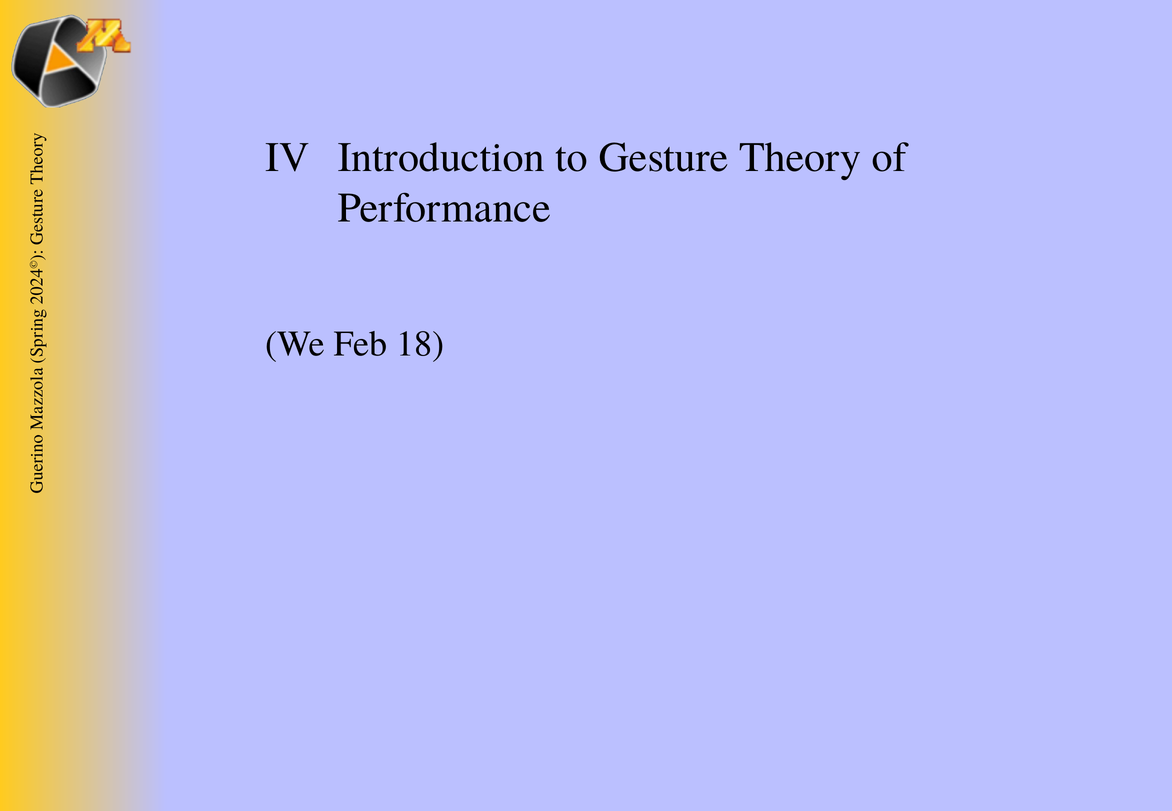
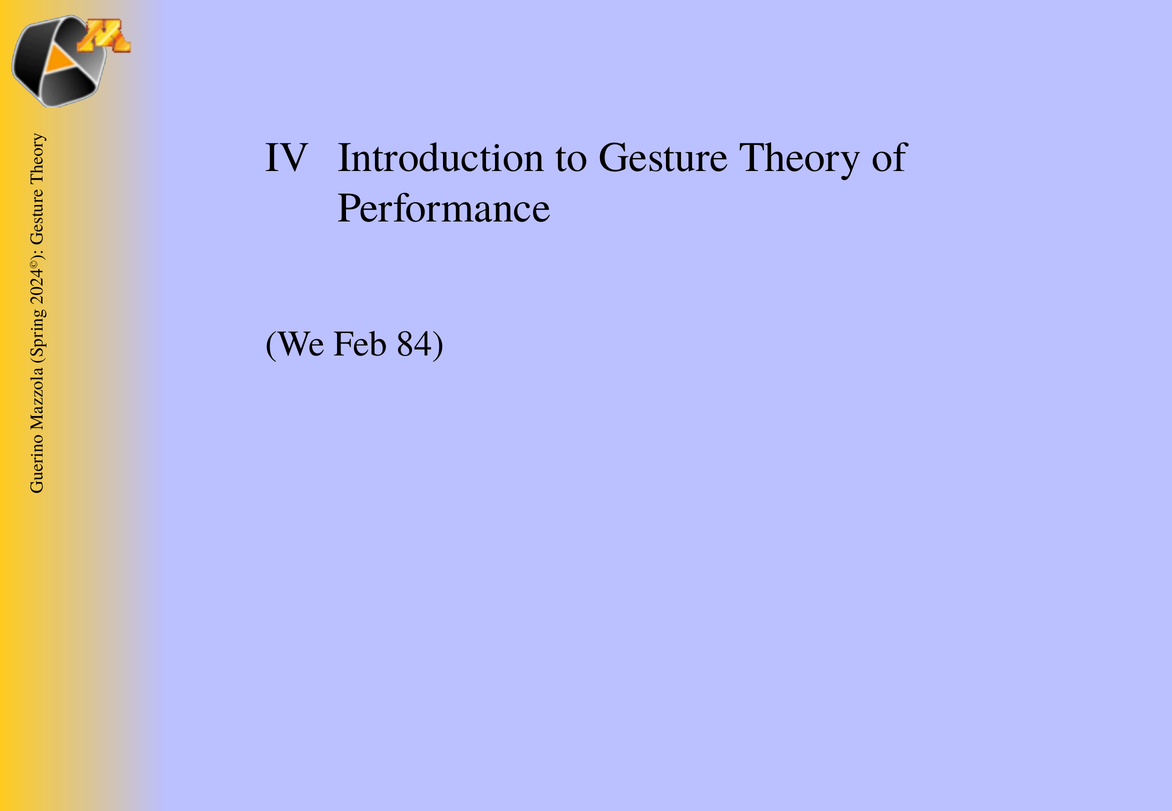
18: 18 -> 84
